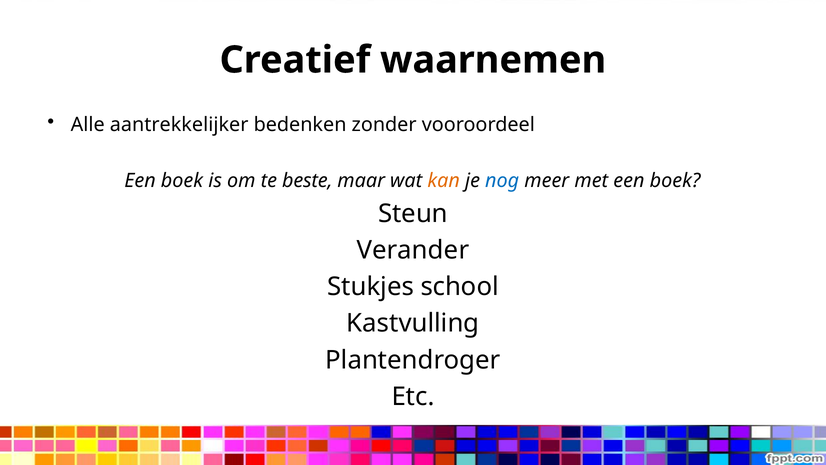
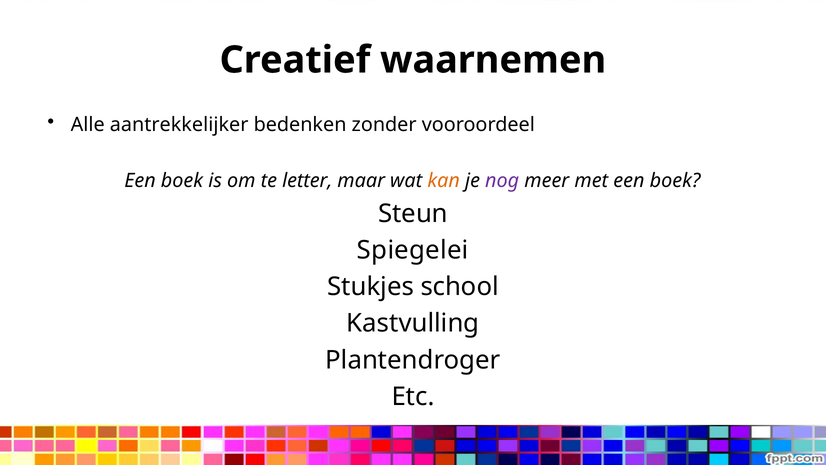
beste: beste -> letter
nog colour: blue -> purple
Verander: Verander -> Spiegelei
